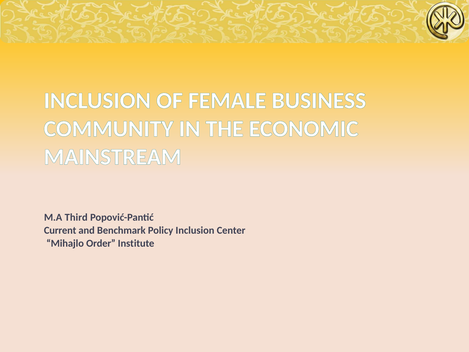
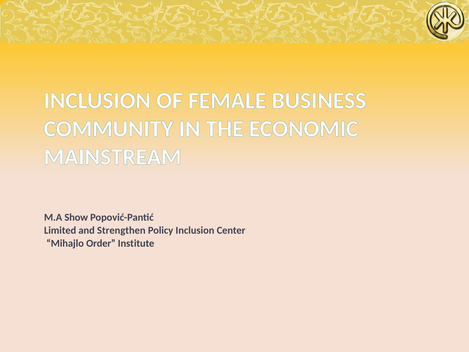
Third: Third -> Show
Current: Current -> Limited
Benchmark: Benchmark -> Strengthen
